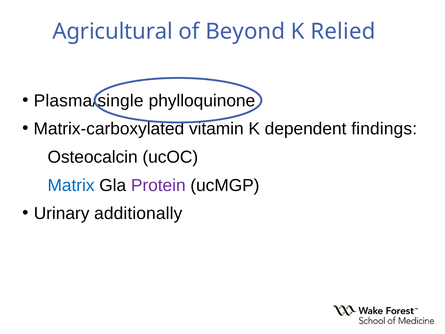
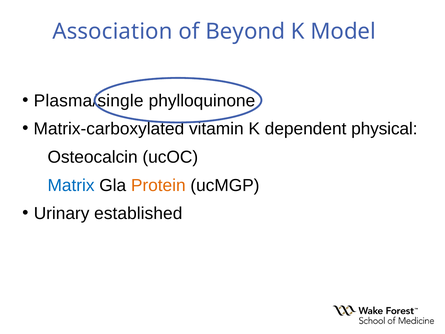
Agricultural: Agricultural -> Association
Relied: Relied -> Model
findings: findings -> physical
Protein colour: purple -> orange
additionally: additionally -> established
